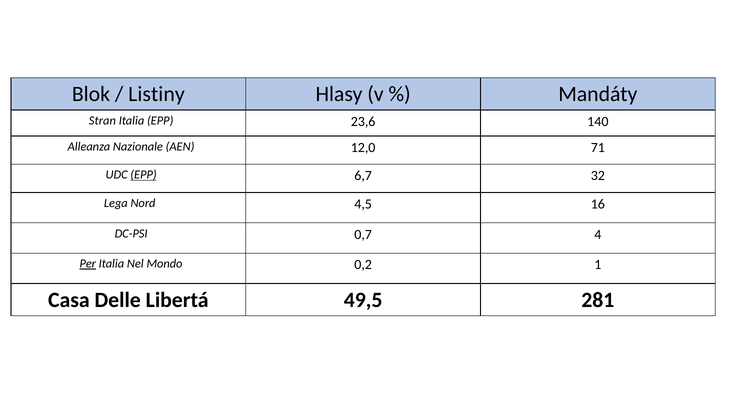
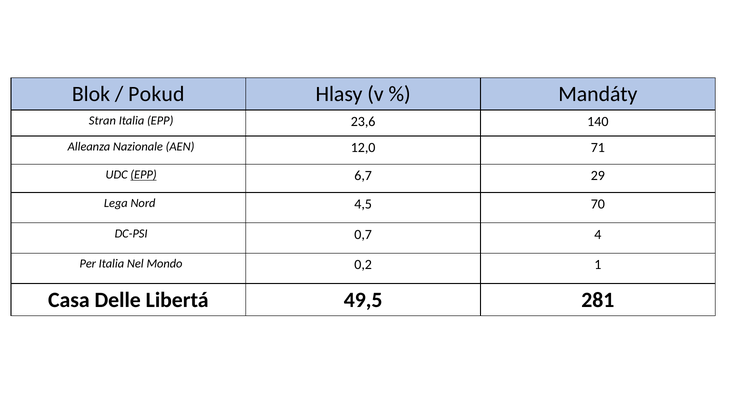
Listiny: Listiny -> Pokud
32: 32 -> 29
16: 16 -> 70
Per underline: present -> none
